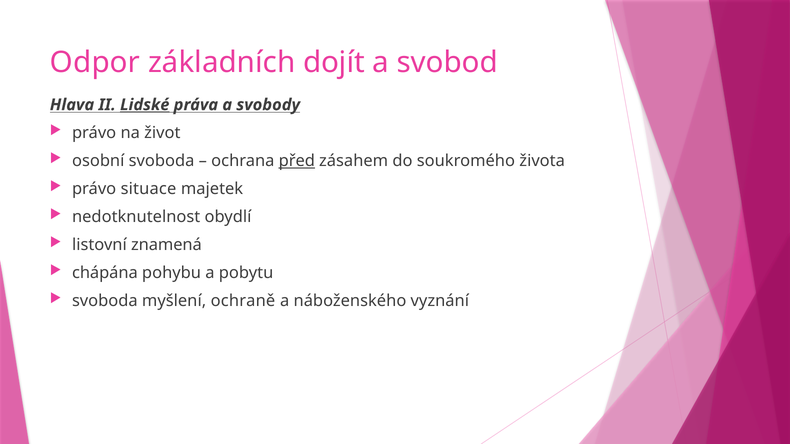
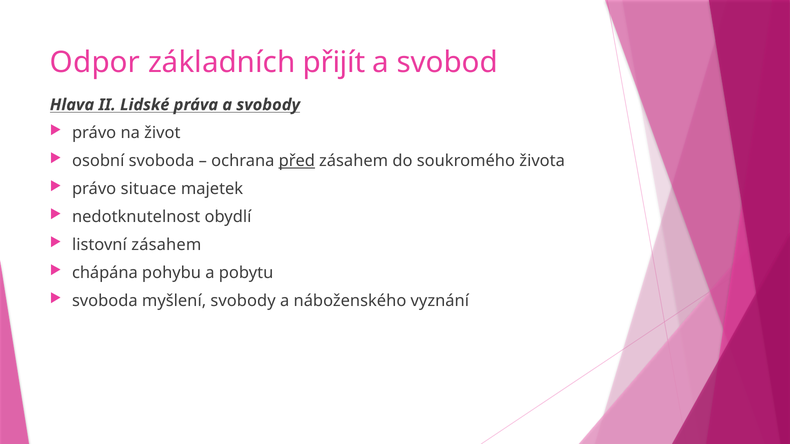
dojít: dojít -> přijít
Lidské underline: present -> none
listovní znamená: znamená -> zásahem
myšlení ochraně: ochraně -> svobody
